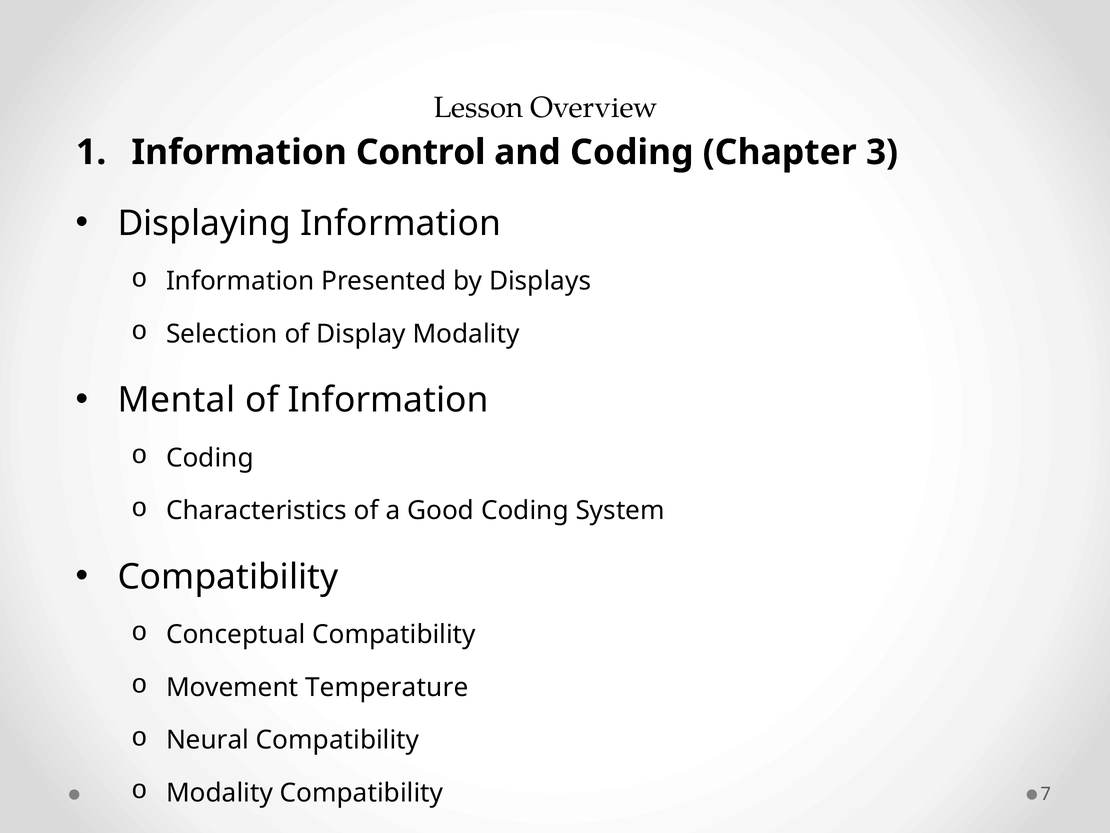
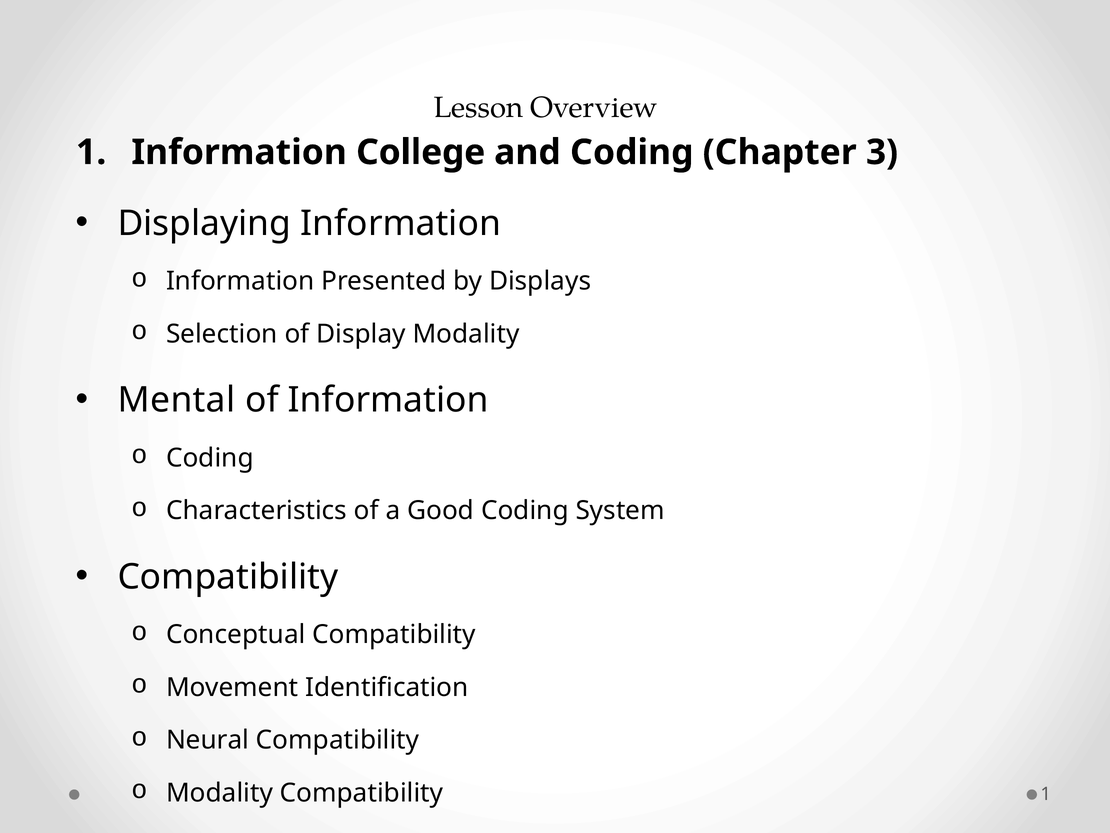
Control: Control -> College
Temperature: Temperature -> Identification
Compatibility 7: 7 -> 1
